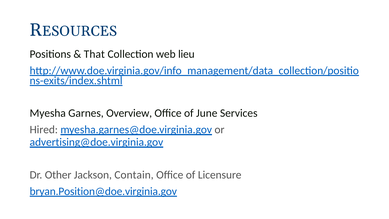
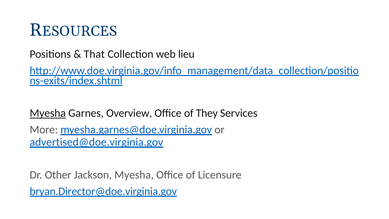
Myesha at (48, 113) underline: none -> present
June: June -> They
Hired: Hired -> More
advertising@doe.virginia.gov: advertising@doe.virginia.gov -> advertised@doe.virginia.gov
Jackson Contain: Contain -> Myesha
bryan.Position@doe.virginia.gov: bryan.Position@doe.virginia.gov -> bryan.Director@doe.virginia.gov
